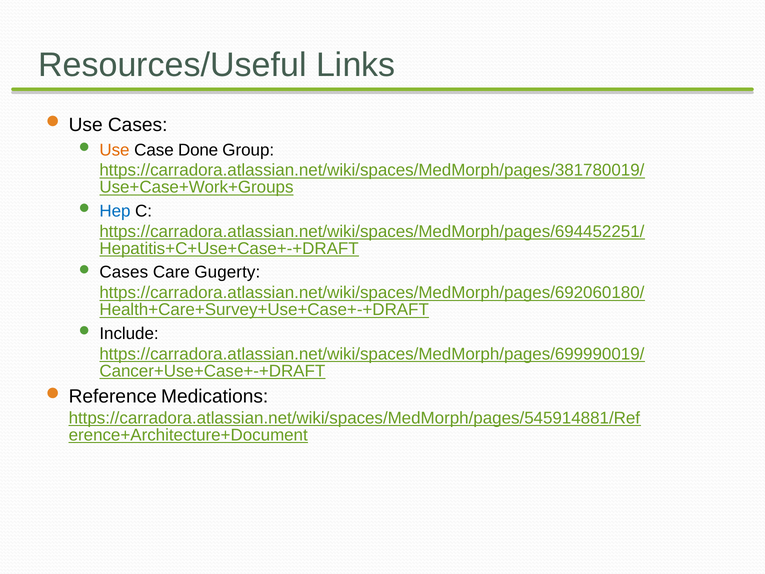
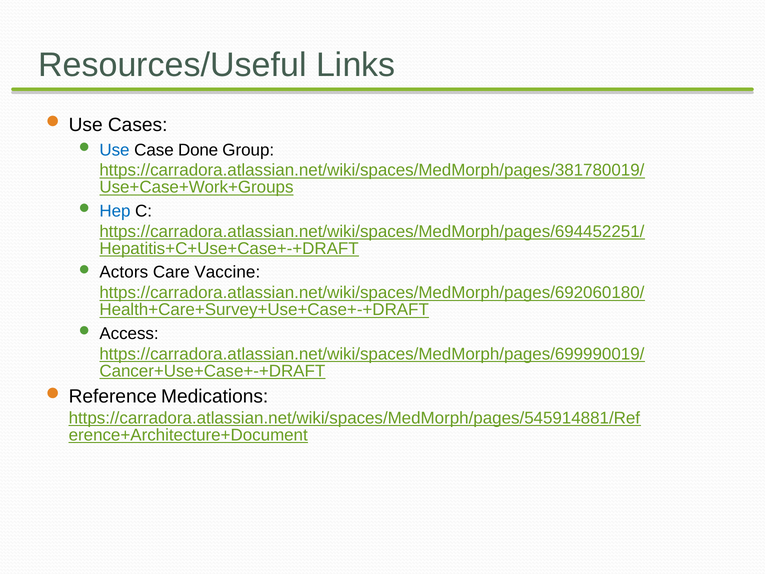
Use at (114, 150) colour: orange -> blue
Cases at (124, 272): Cases -> Actors
Gugerty: Gugerty -> Vaccine
Include: Include -> Access
